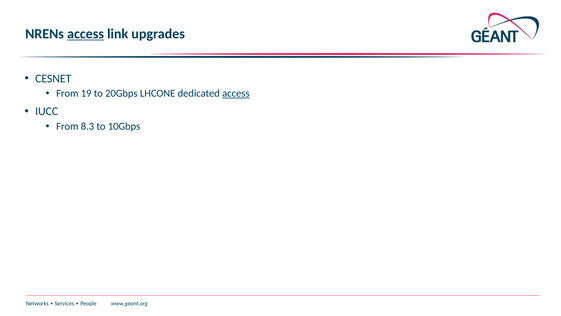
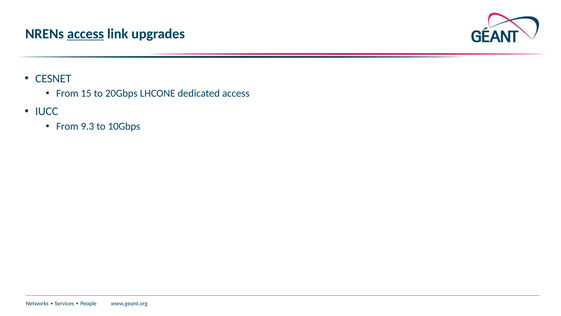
19: 19 -> 15
access at (236, 93) underline: present -> none
8.3: 8.3 -> 9.3
